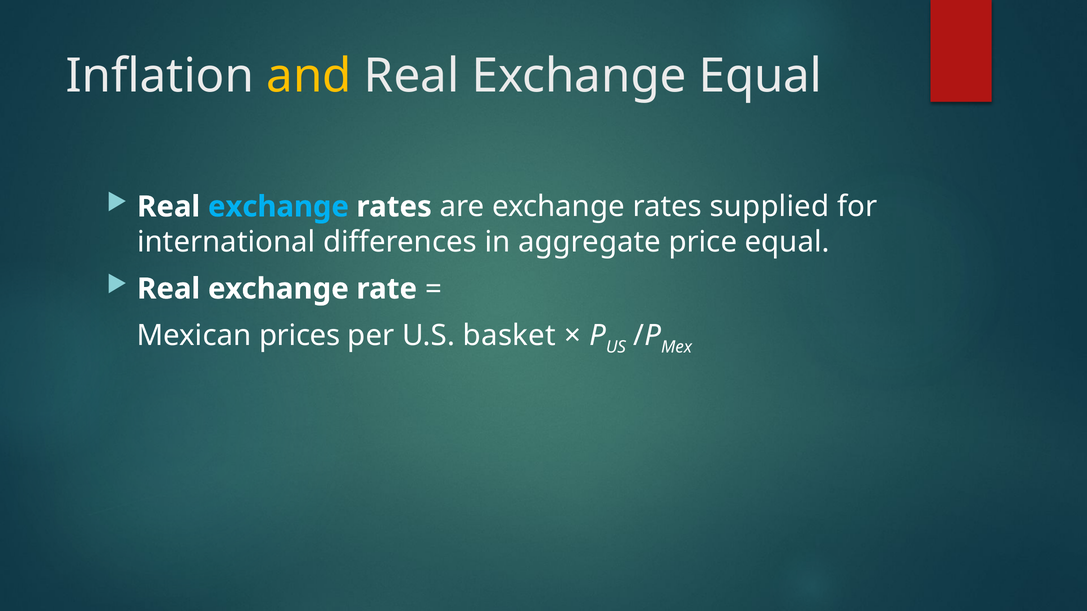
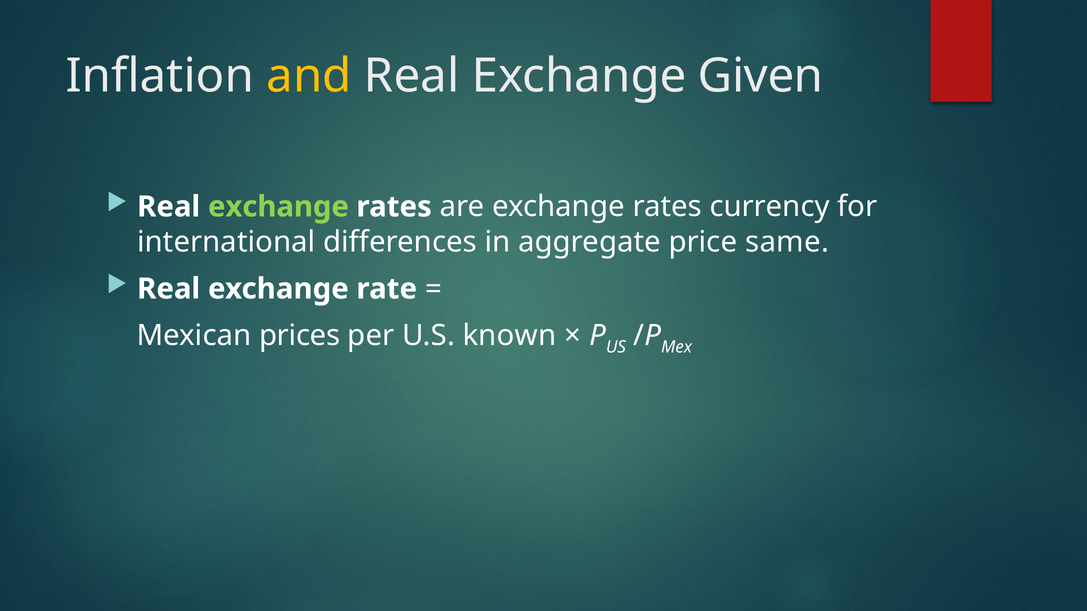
Exchange Equal: Equal -> Given
exchange at (278, 207) colour: light blue -> light green
supplied: supplied -> currency
price equal: equal -> same
basket: basket -> known
